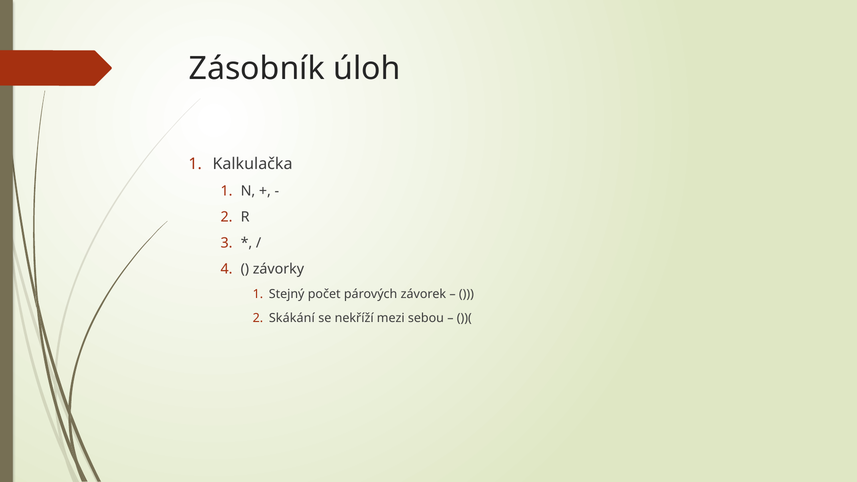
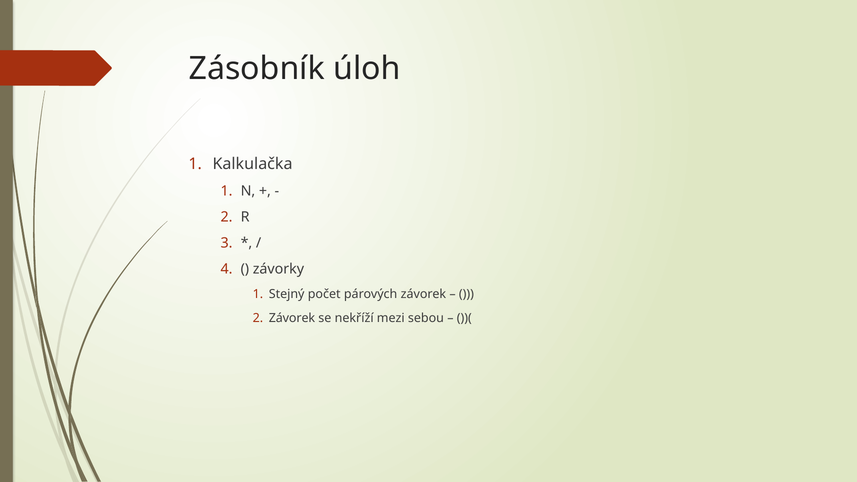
Skákání at (292, 318): Skákání -> Závorek
